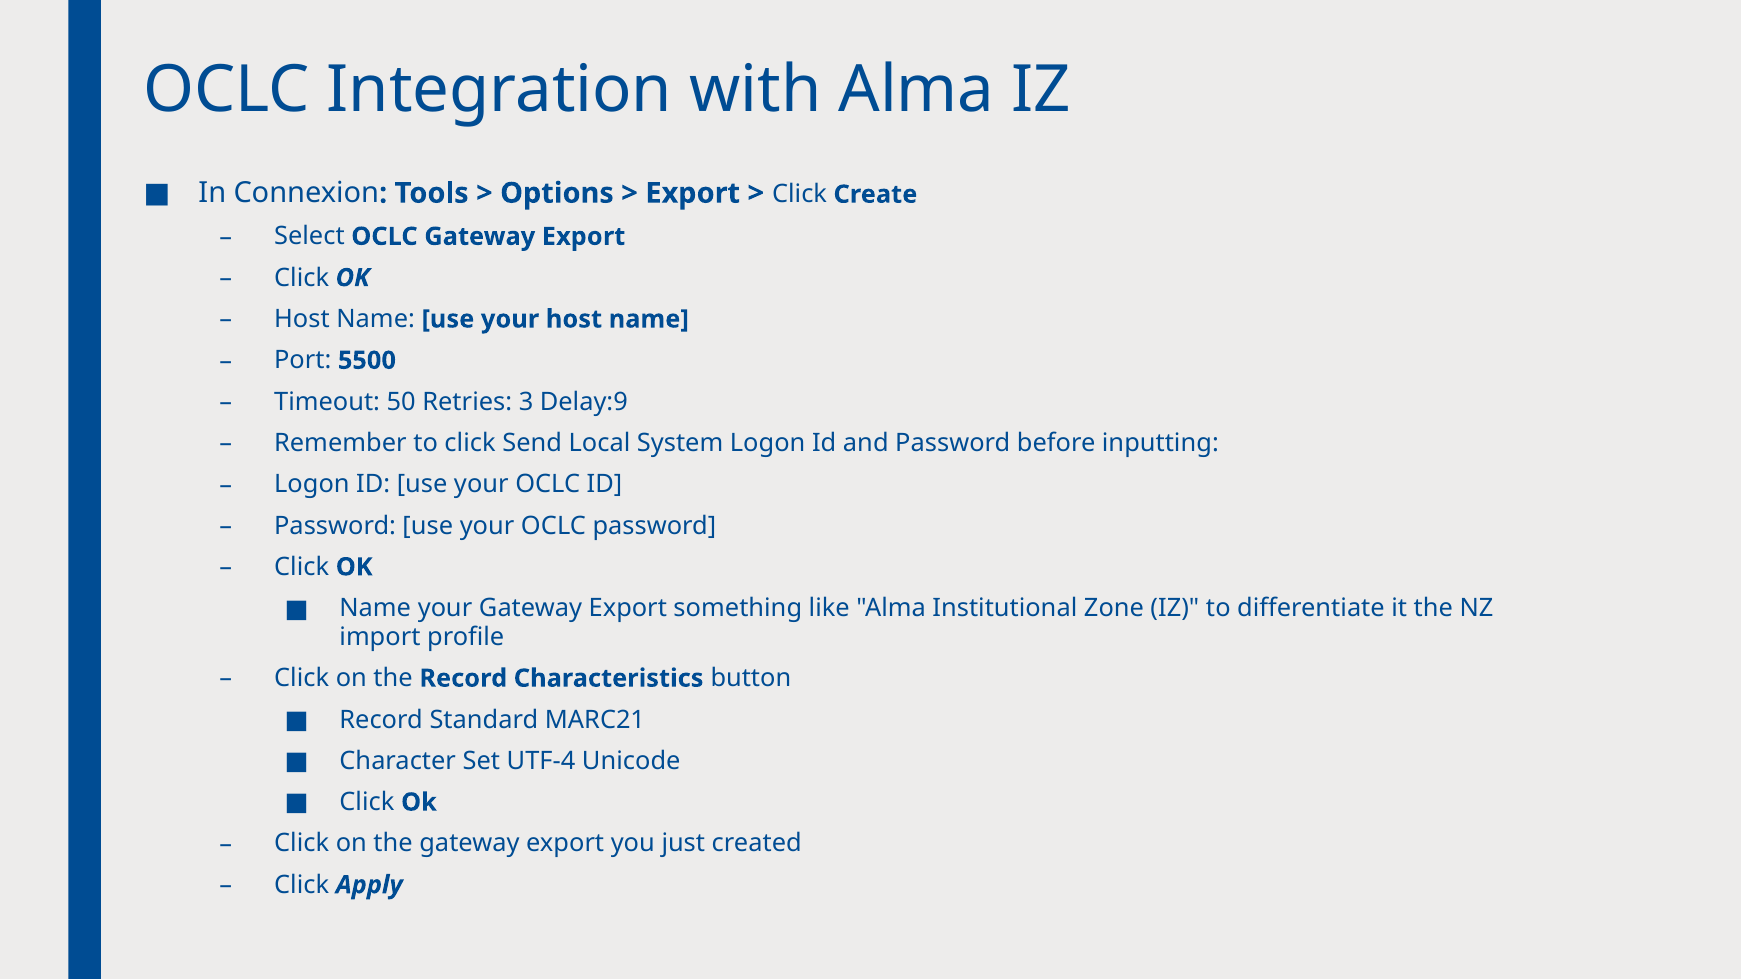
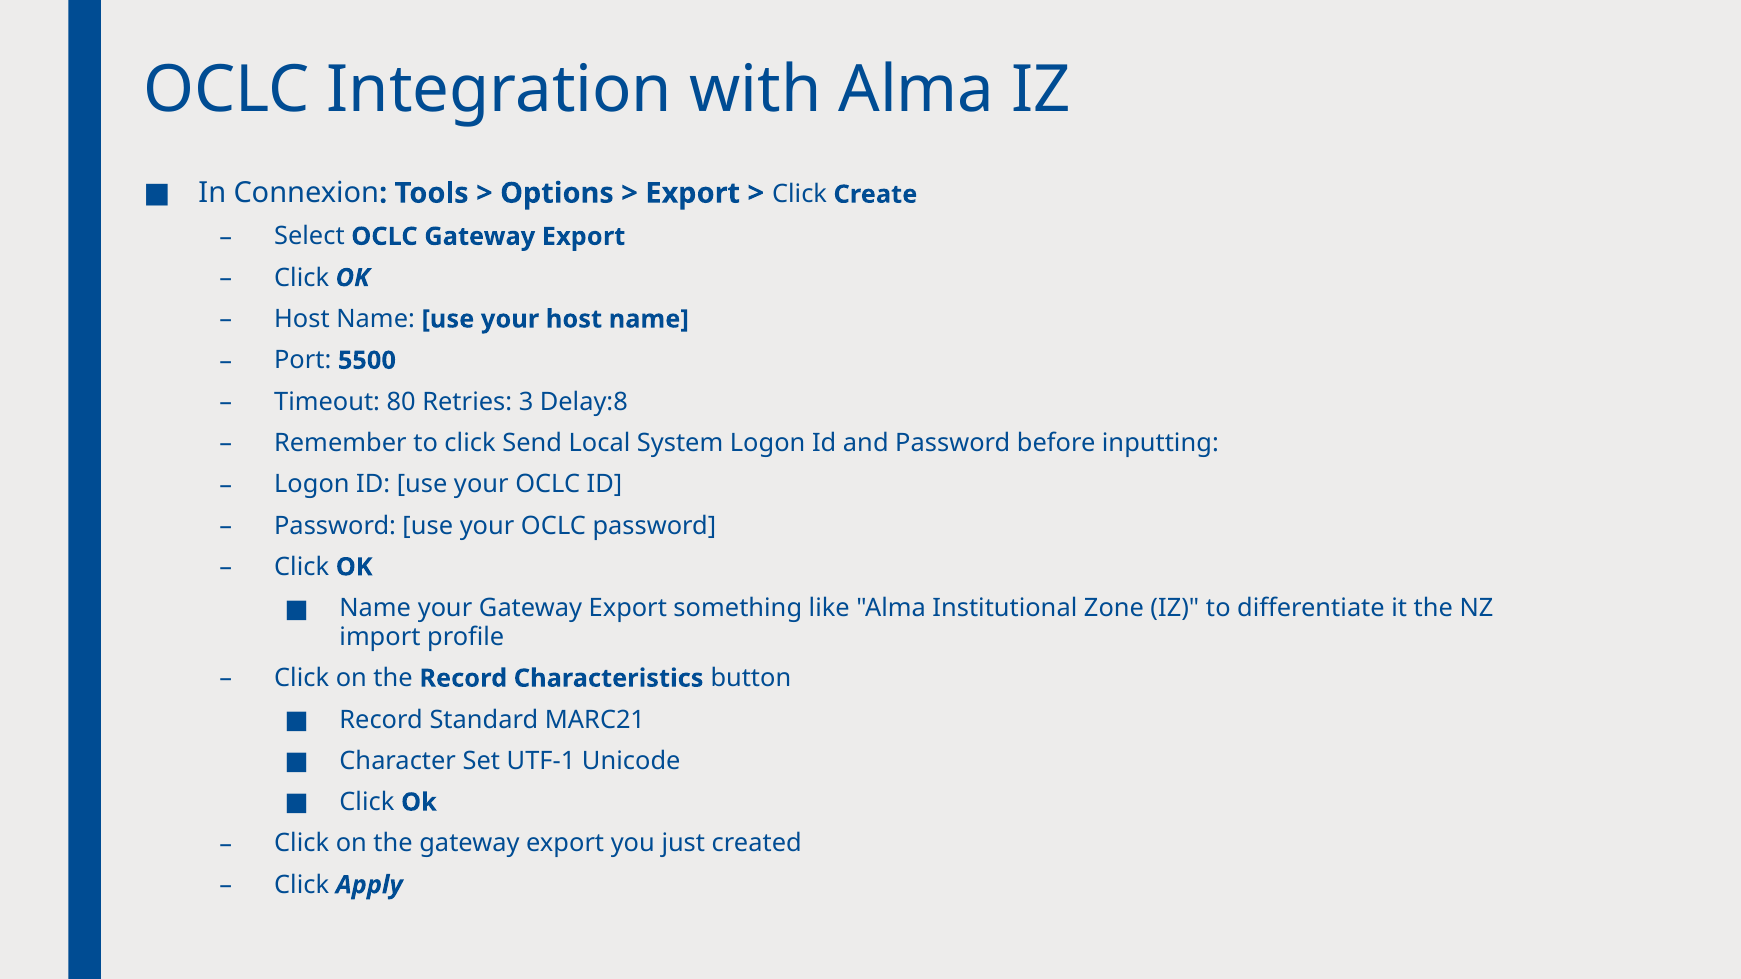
50: 50 -> 80
Delay:9: Delay:9 -> Delay:8
UTF-4: UTF-4 -> UTF-1
